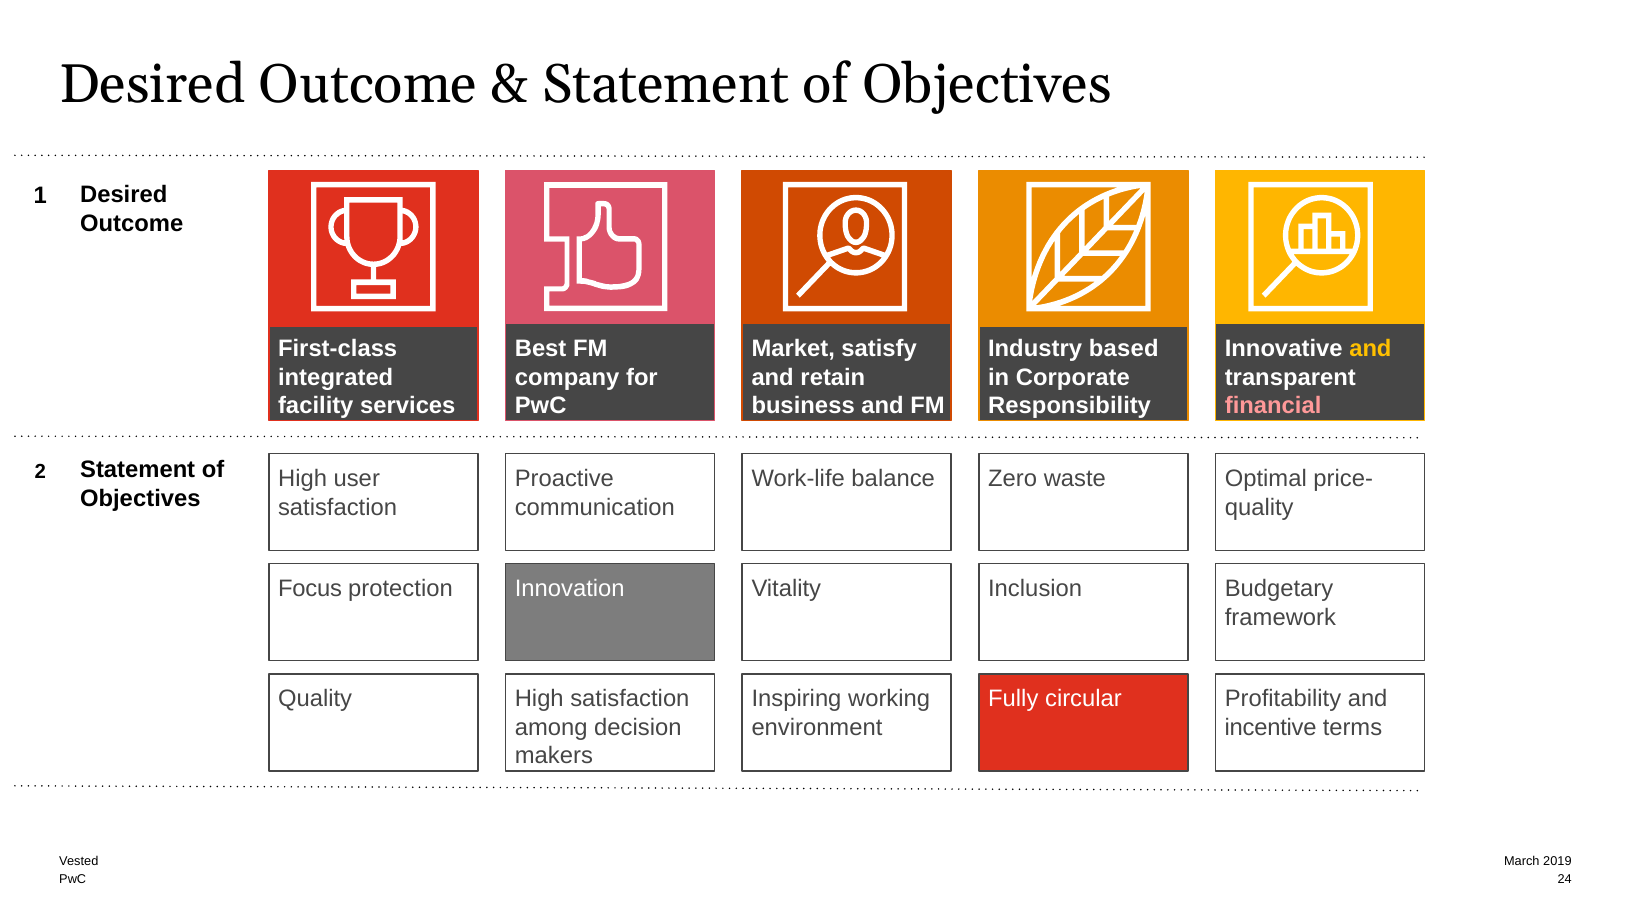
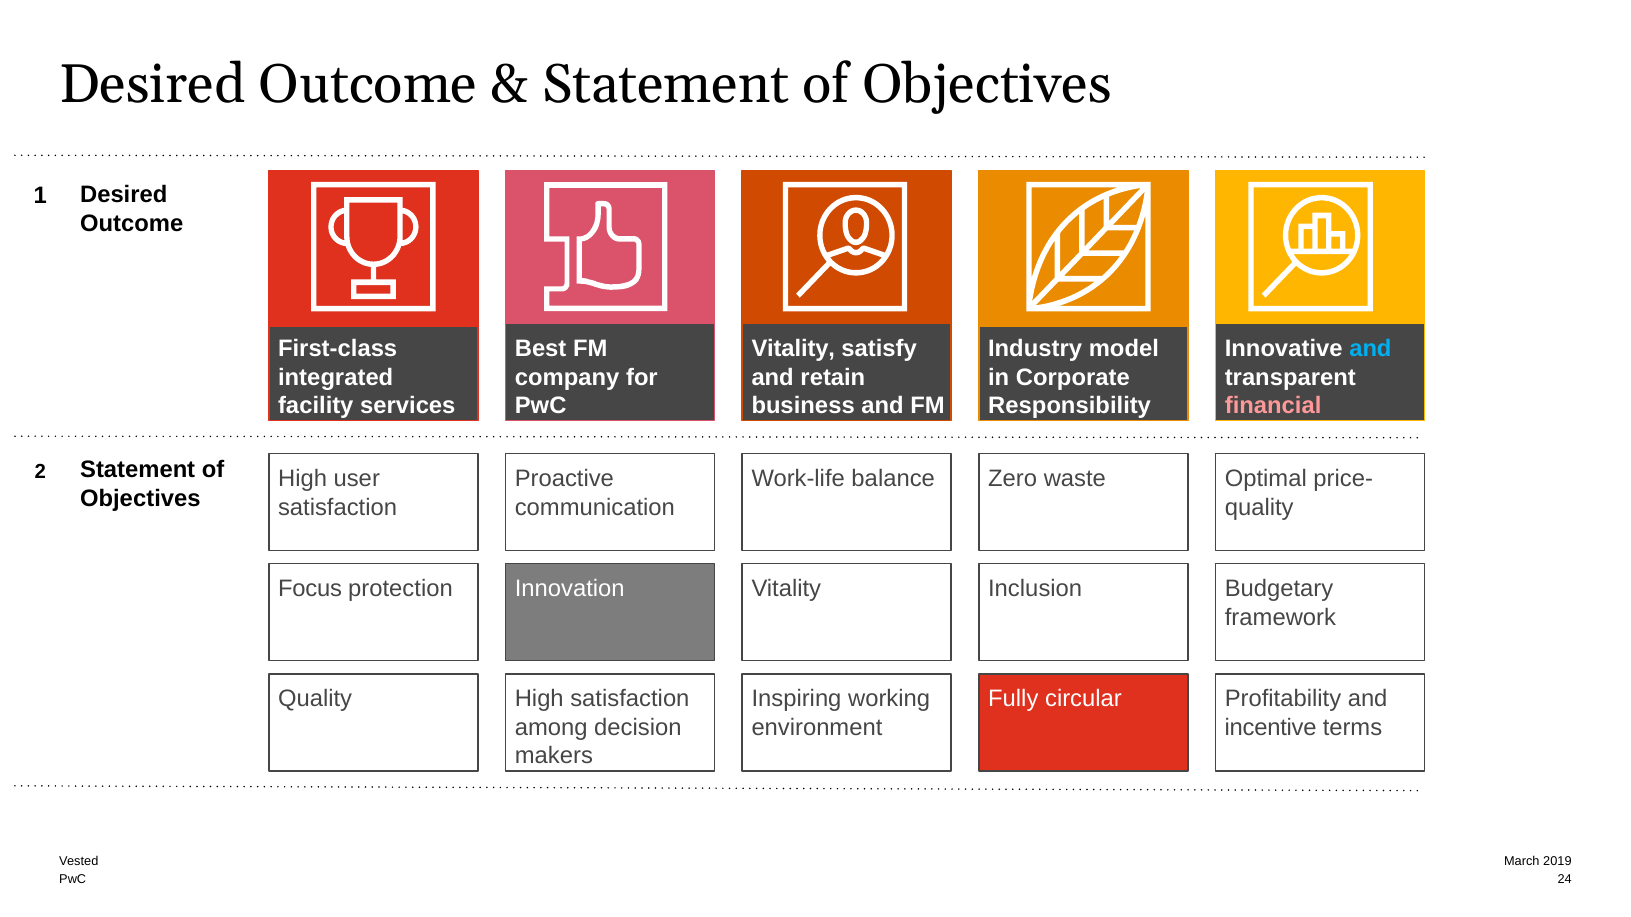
Market at (793, 349): Market -> Vitality
based: based -> model
and at (1370, 349) colour: yellow -> light blue
